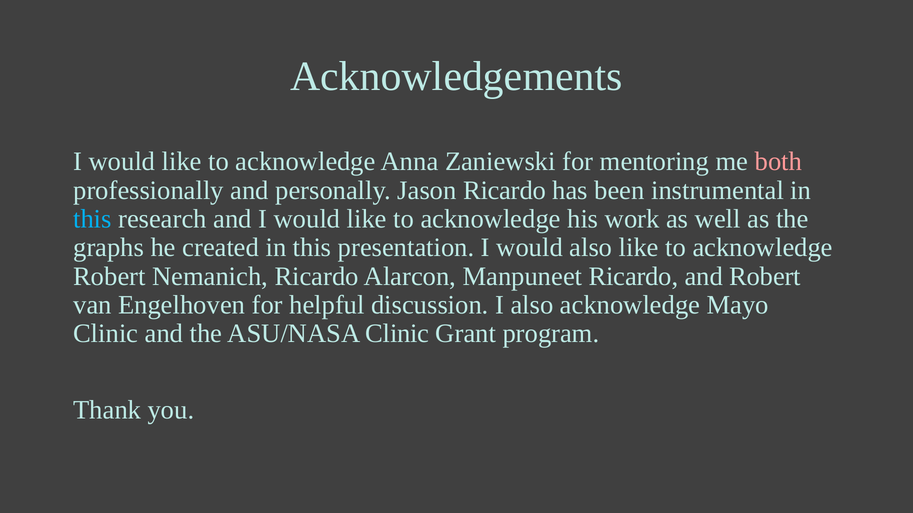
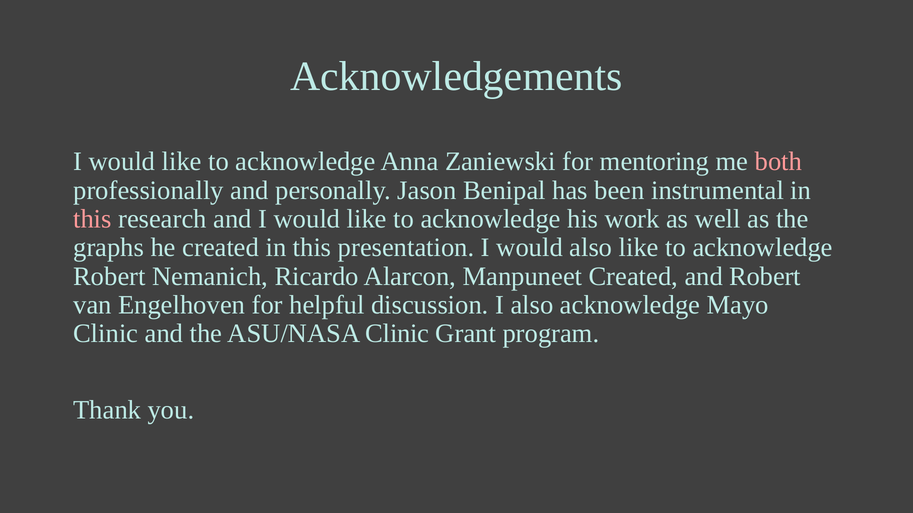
Jason Ricardo: Ricardo -> Benipal
this at (92, 219) colour: light blue -> pink
Manpuneet Ricardo: Ricardo -> Created
